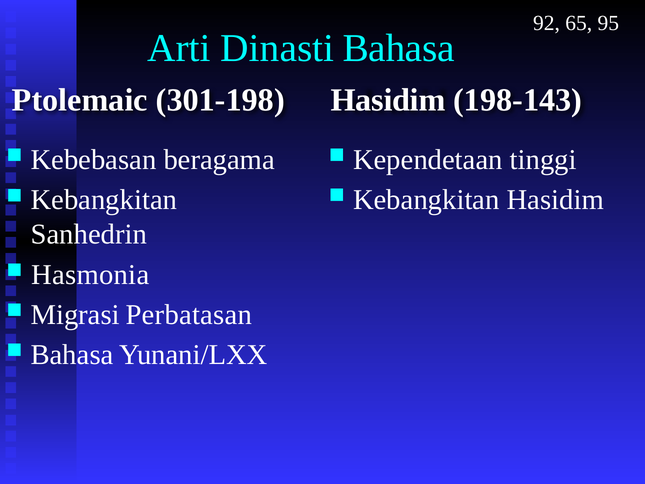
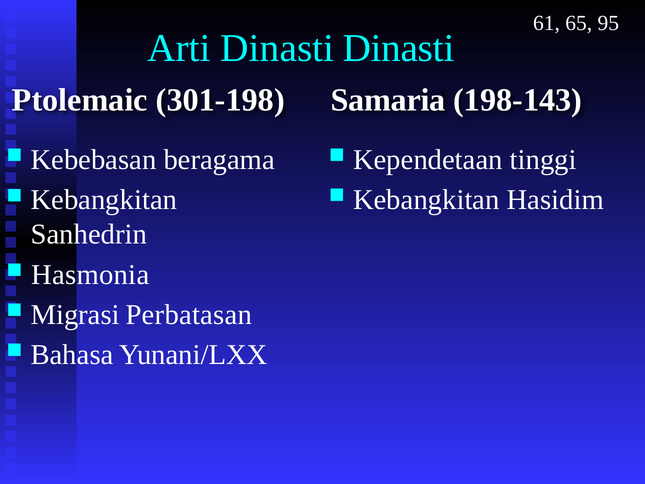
92: 92 -> 61
Dinasti Bahasa: Bahasa -> Dinasti
301-198 Hasidim: Hasidim -> Samaria
